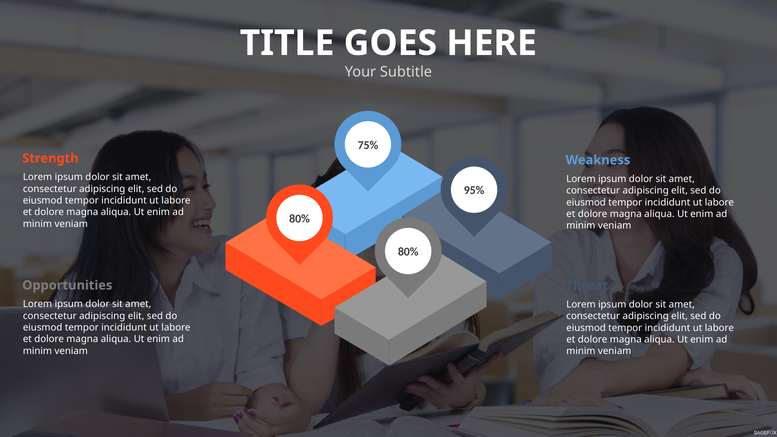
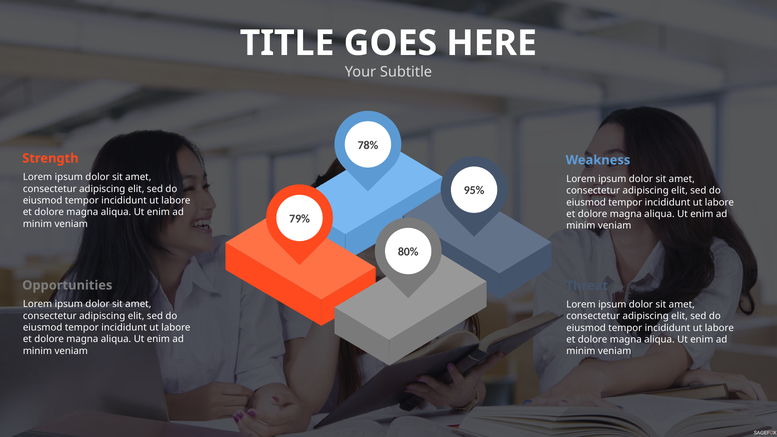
75%: 75% -> 78%
80% at (300, 219): 80% -> 79%
